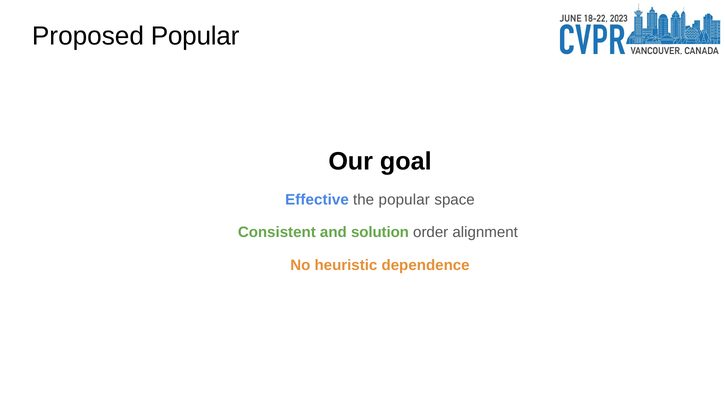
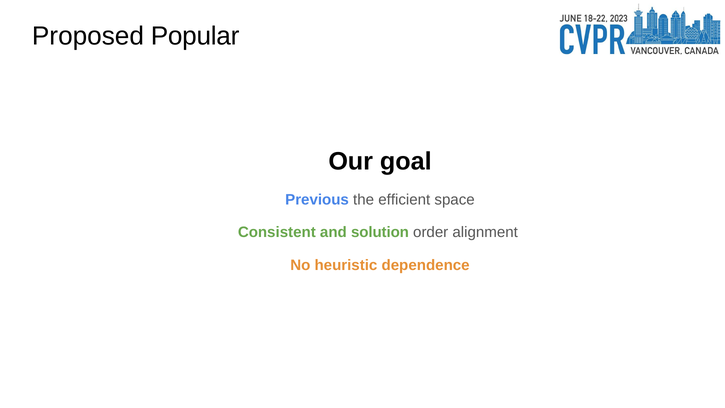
Effective: Effective -> Previous
the popular: popular -> efficient
